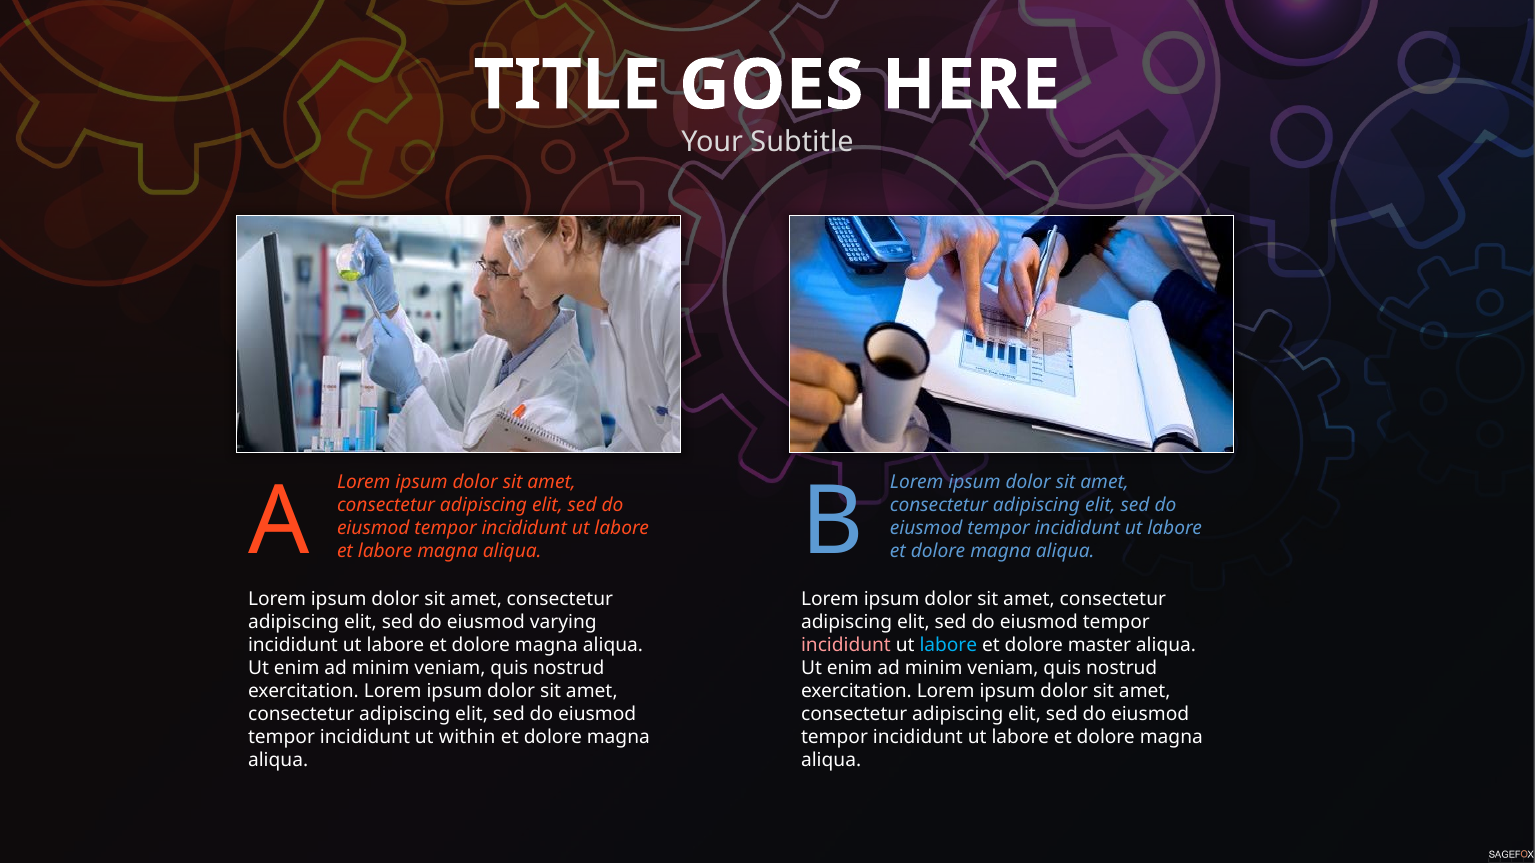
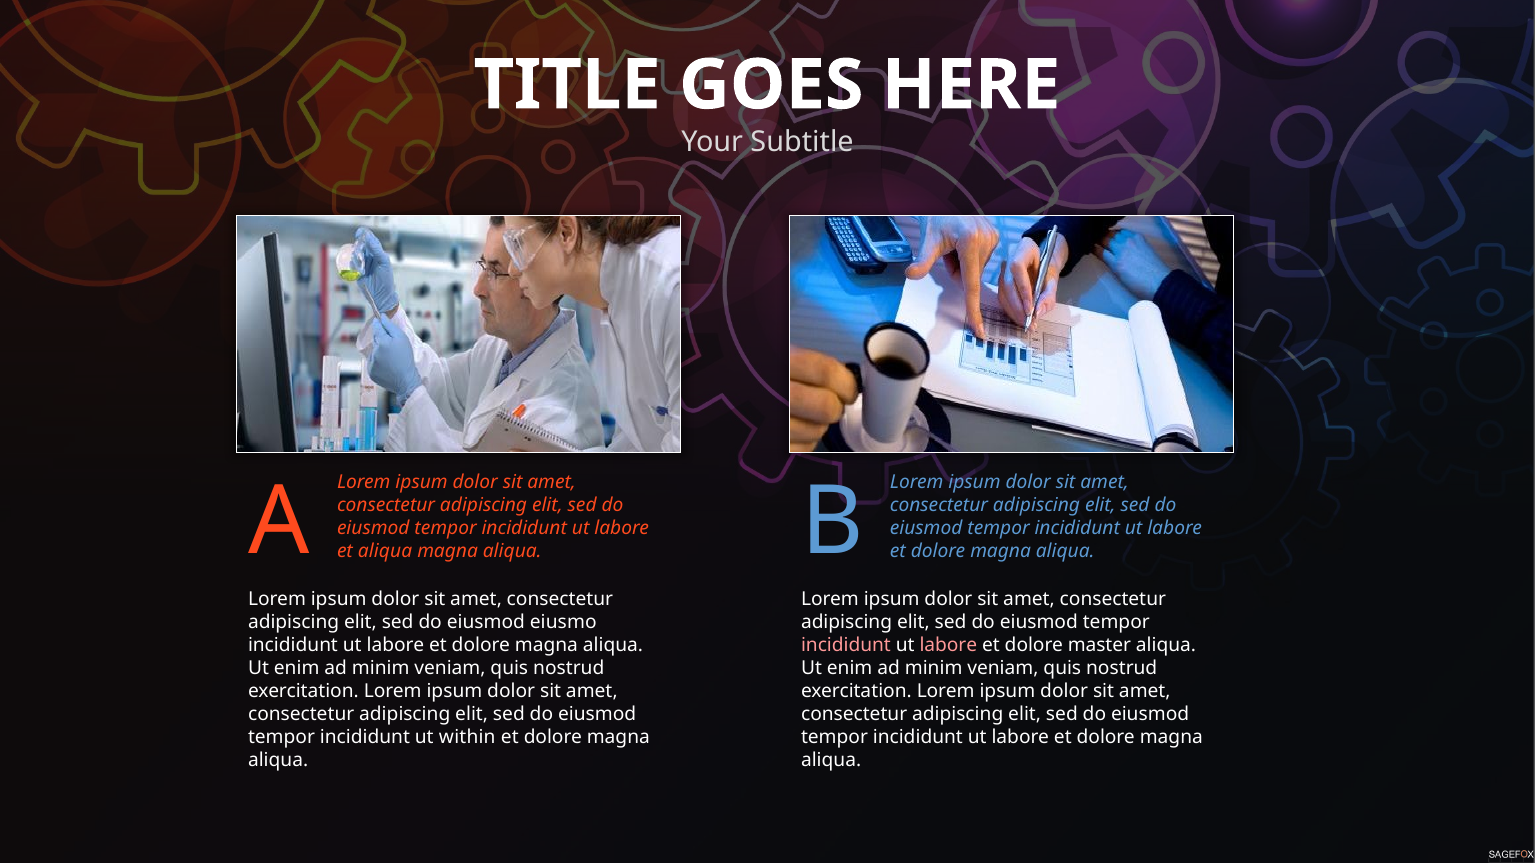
et labore: labore -> aliqua
varying: varying -> eiusmo
labore at (948, 645) colour: light blue -> pink
